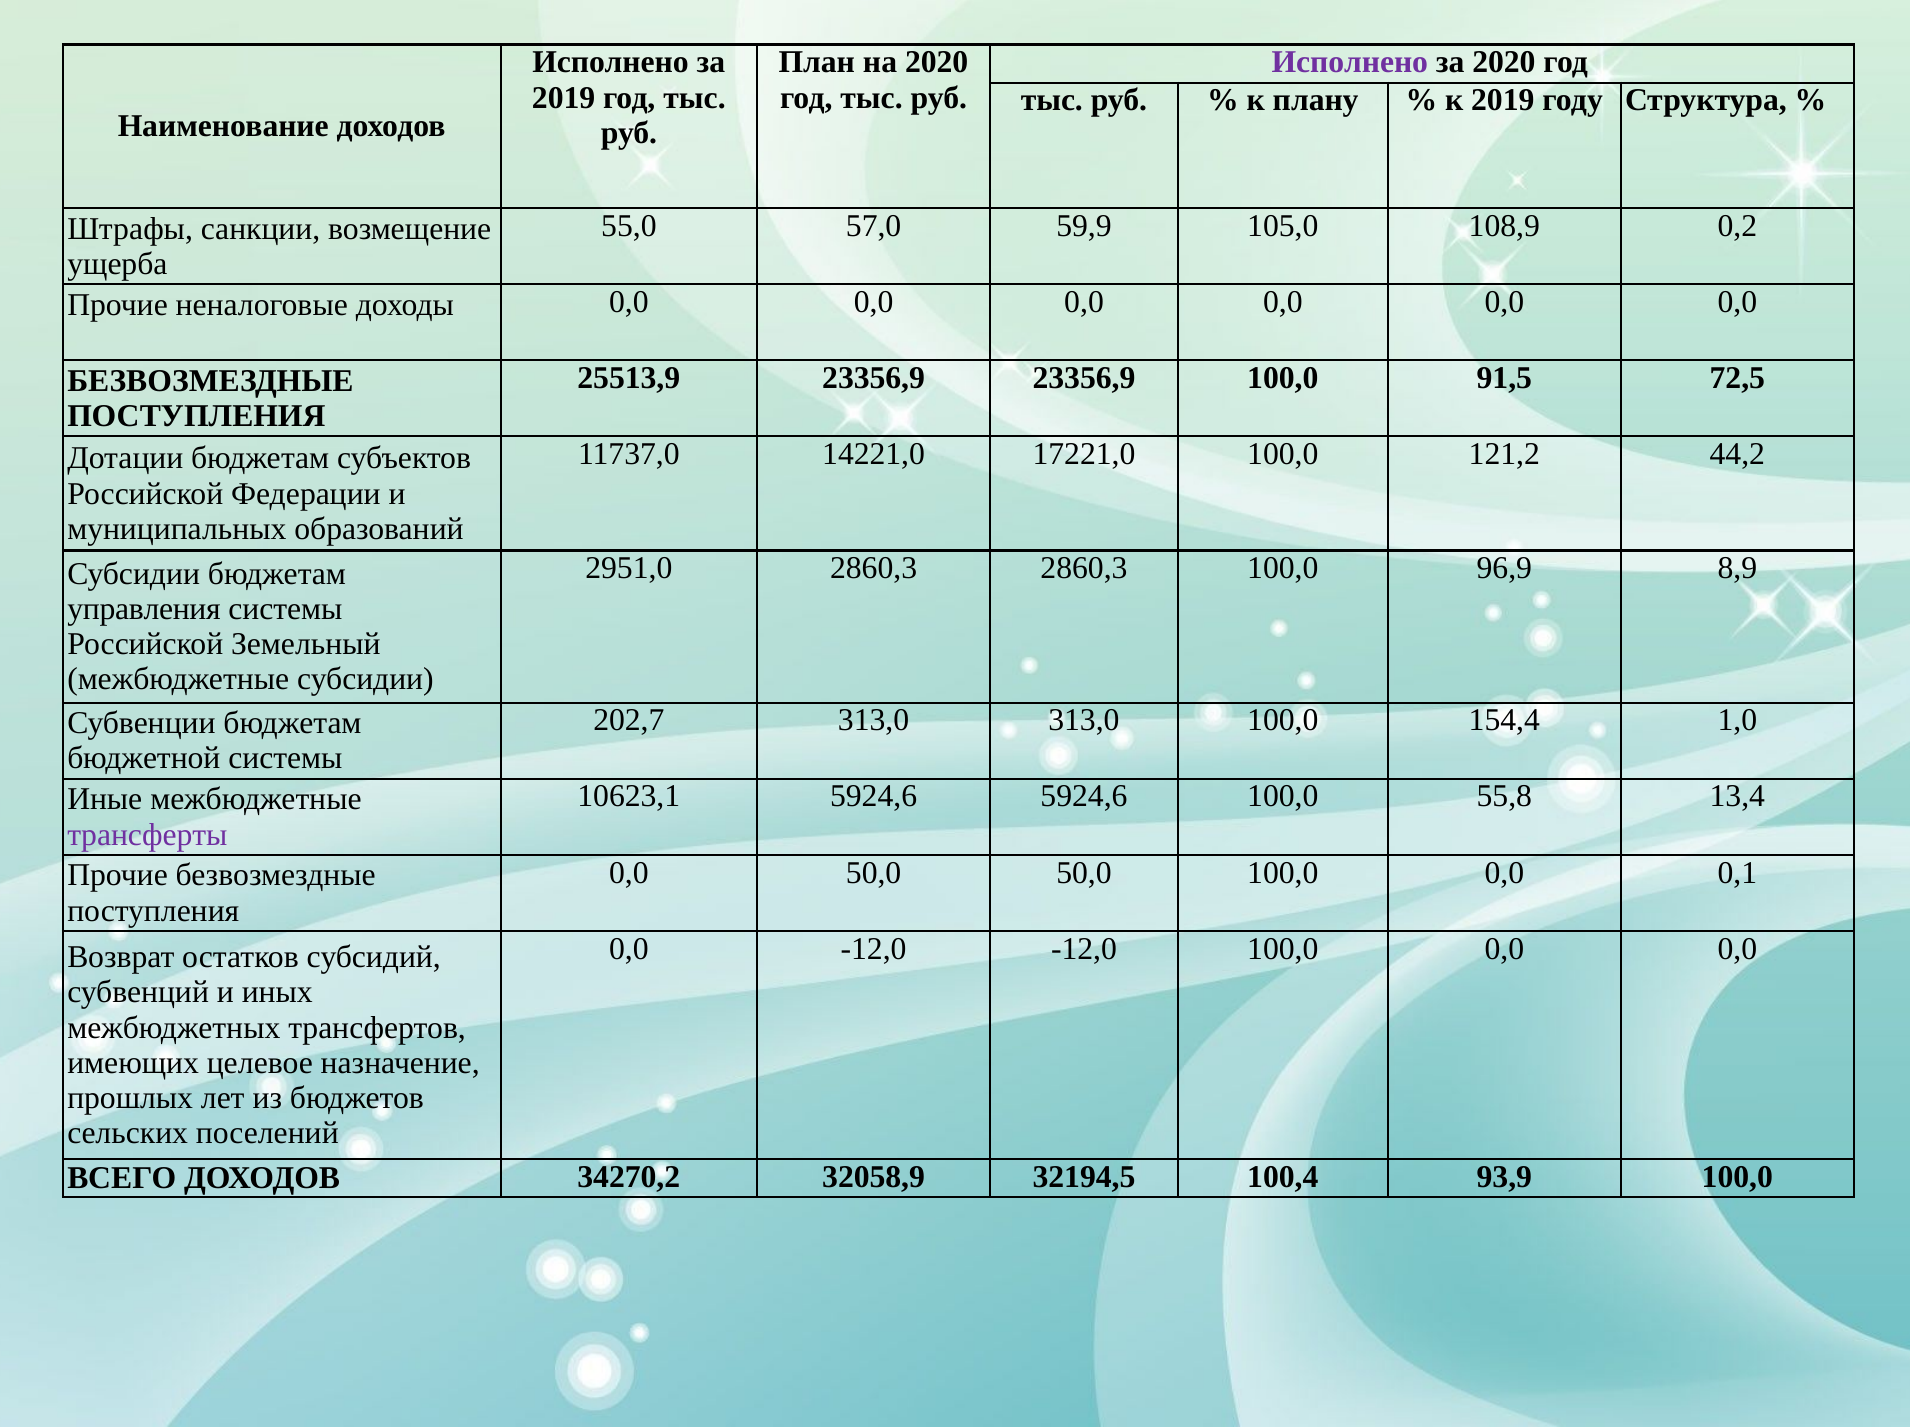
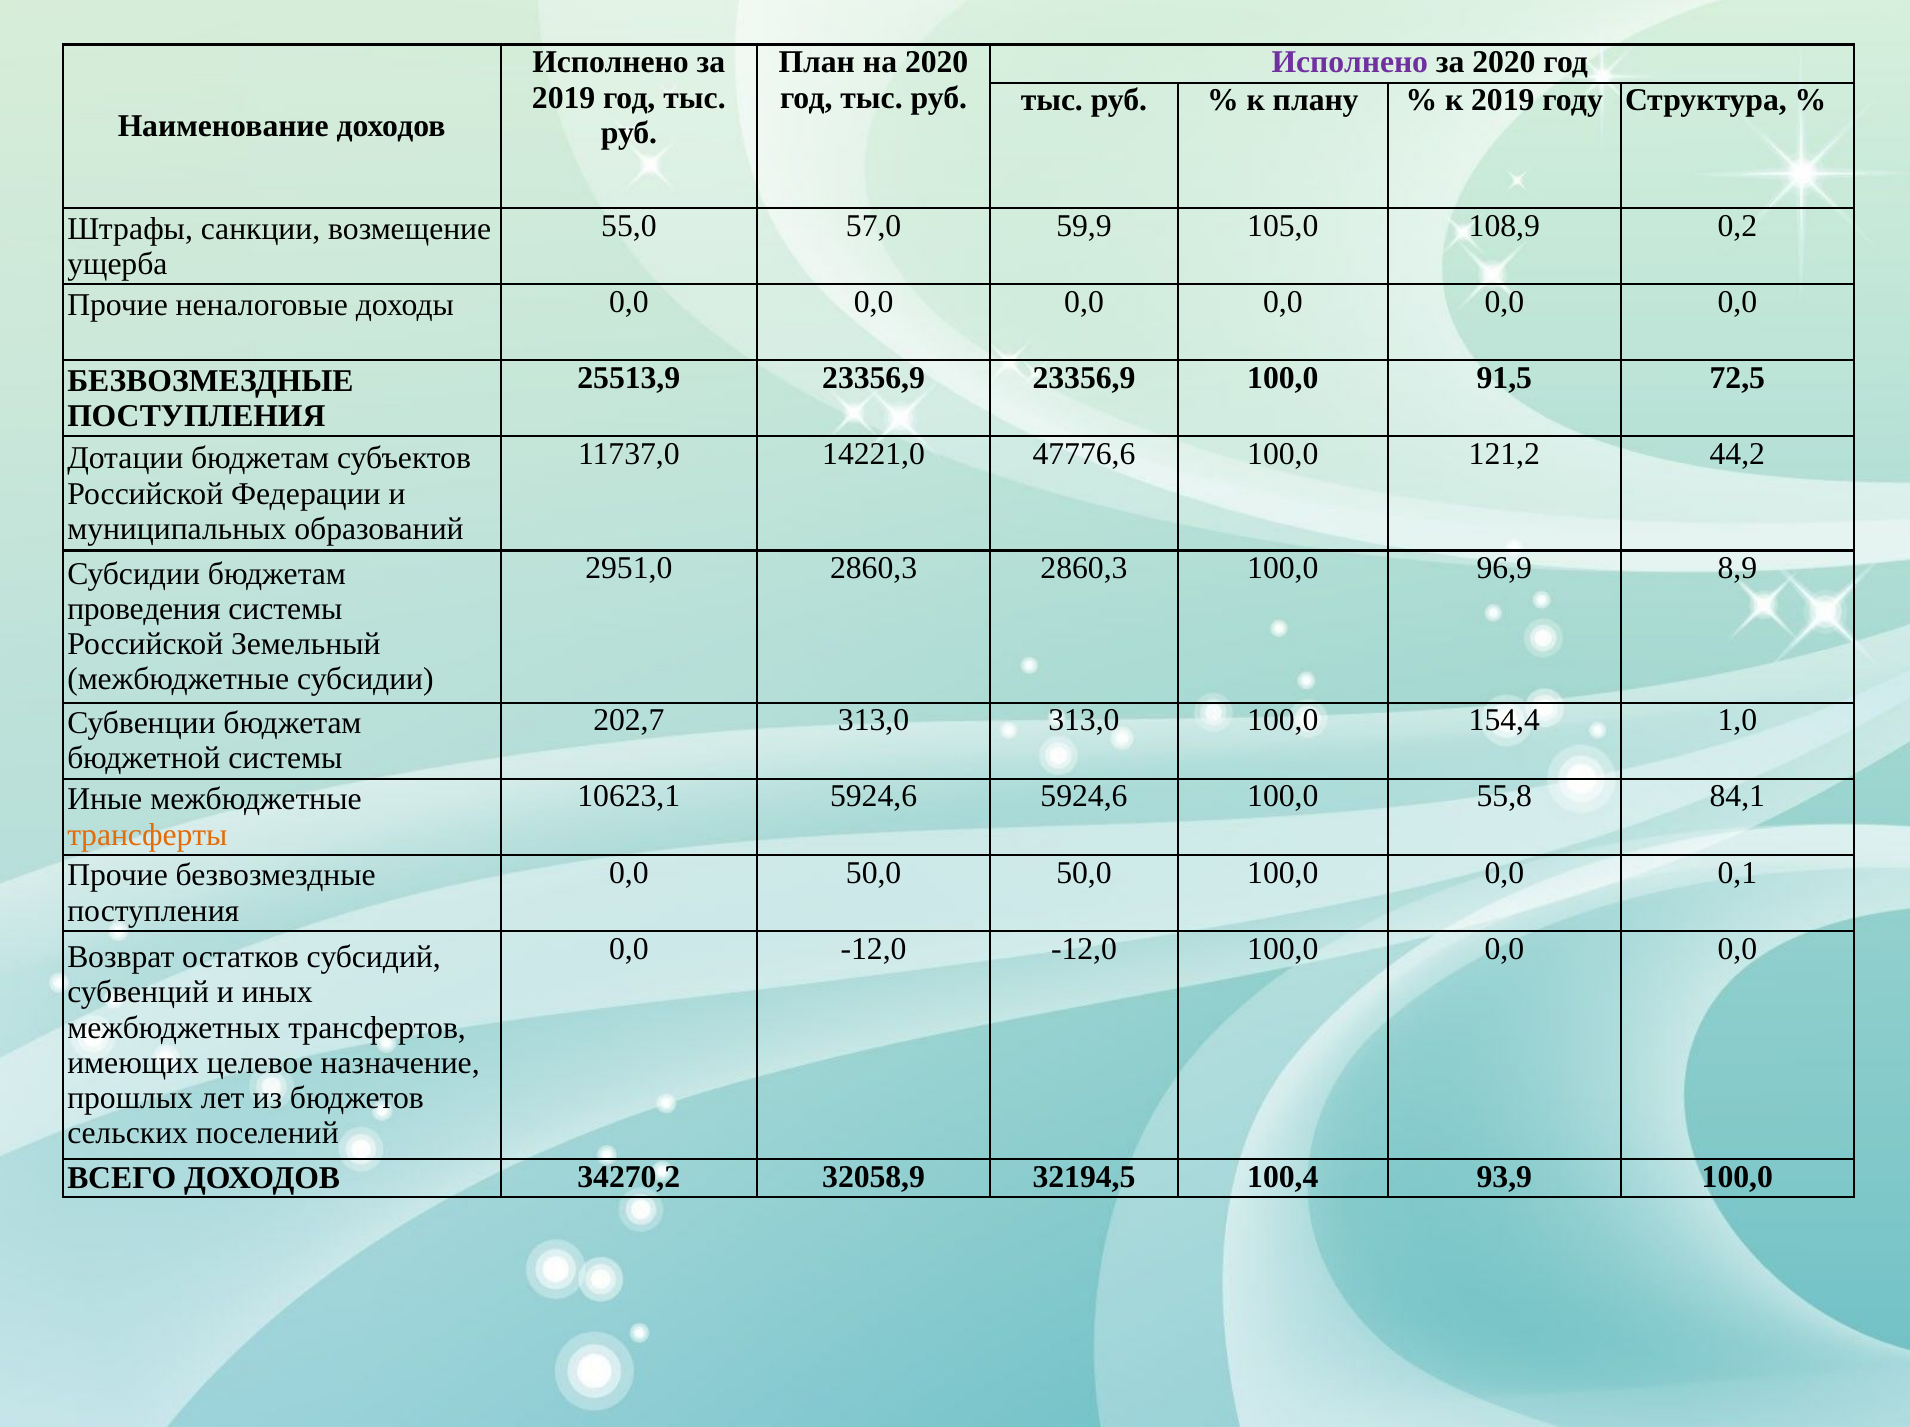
17221,0: 17221,0 -> 47776,6
управления: управления -> проведения
13,4: 13,4 -> 84,1
трансферты colour: purple -> orange
